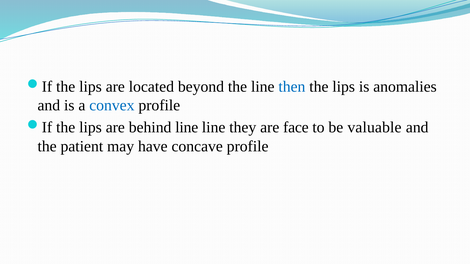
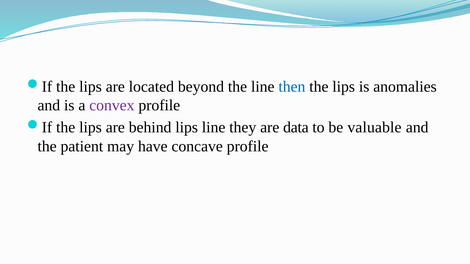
convex colour: blue -> purple
behind line: line -> lips
face: face -> data
